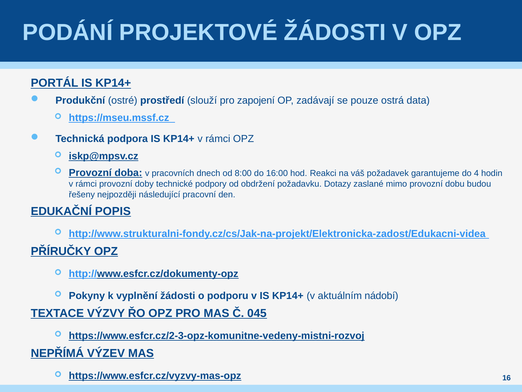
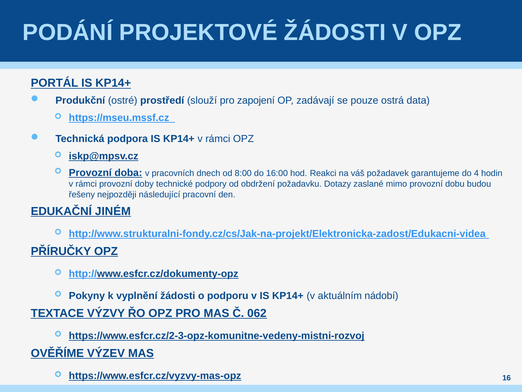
POPIS: POPIS -> JINÉM
045: 045 -> 062
NEPŘÍMÁ: NEPŘÍMÁ -> OVĚŘÍME
